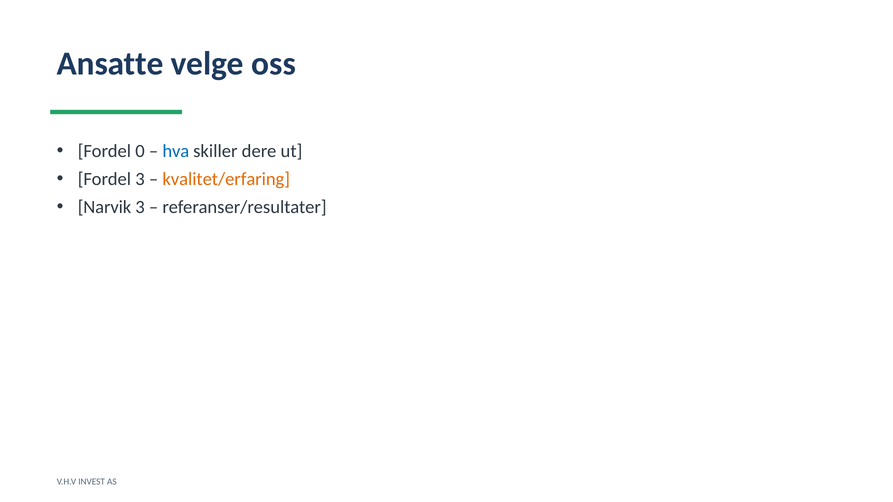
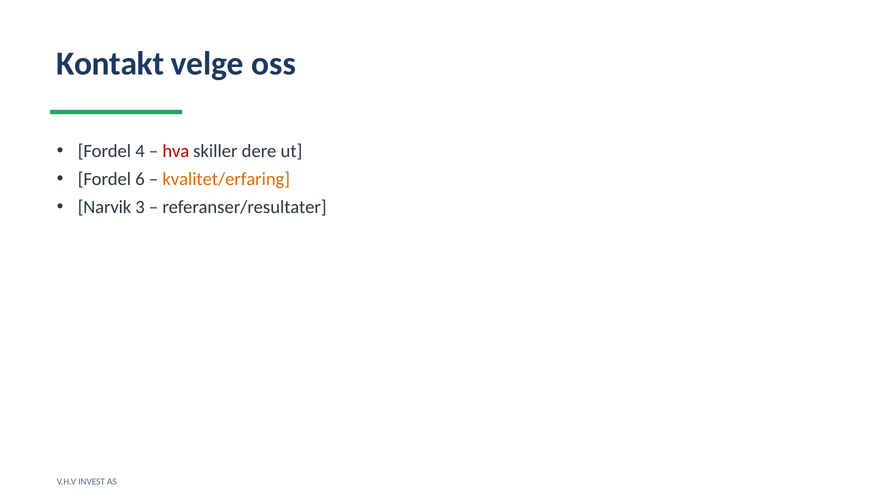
Ansatte: Ansatte -> Kontakt
0: 0 -> 4
hva colour: blue -> red
Fordel 3: 3 -> 6
